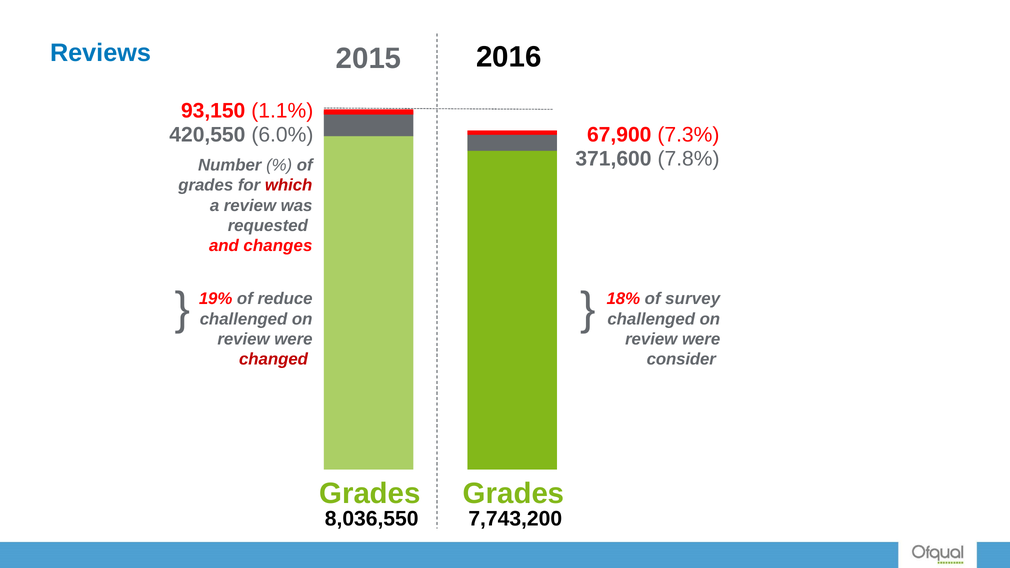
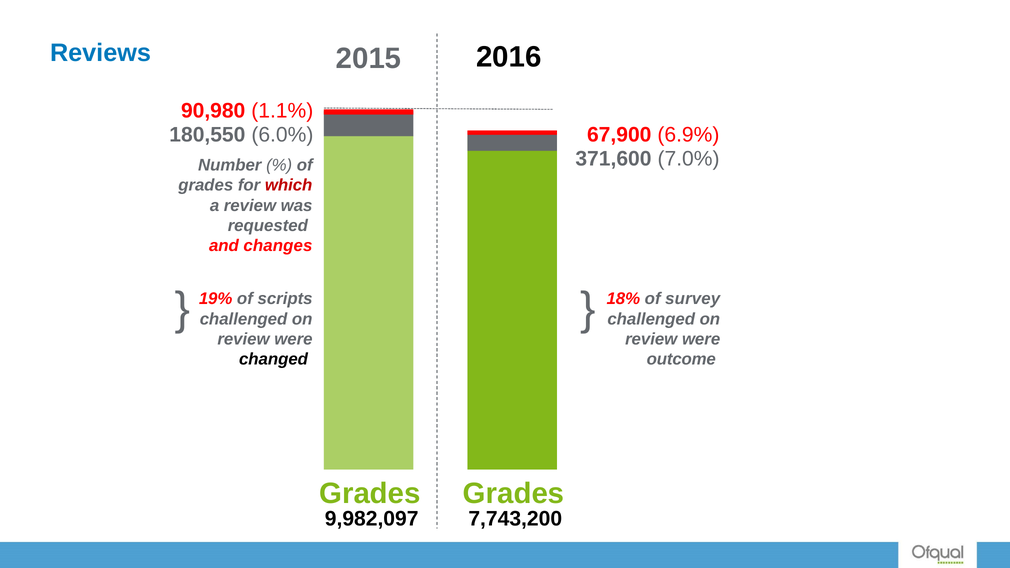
93,150: 93,150 -> 90,980
420,550: 420,550 -> 180,550
7.3%: 7.3% -> 6.9%
7.8%: 7.8% -> 7.0%
reduce: reduce -> scripts
changed colour: red -> black
consider: consider -> outcome
8,036,550: 8,036,550 -> 9,982,097
